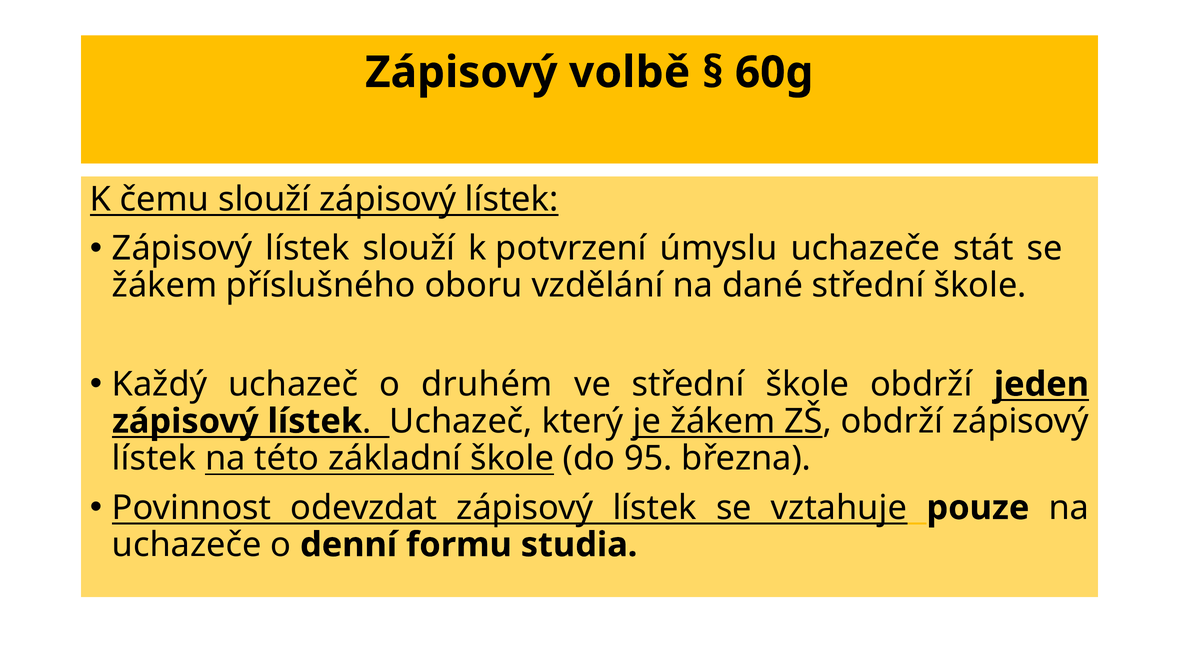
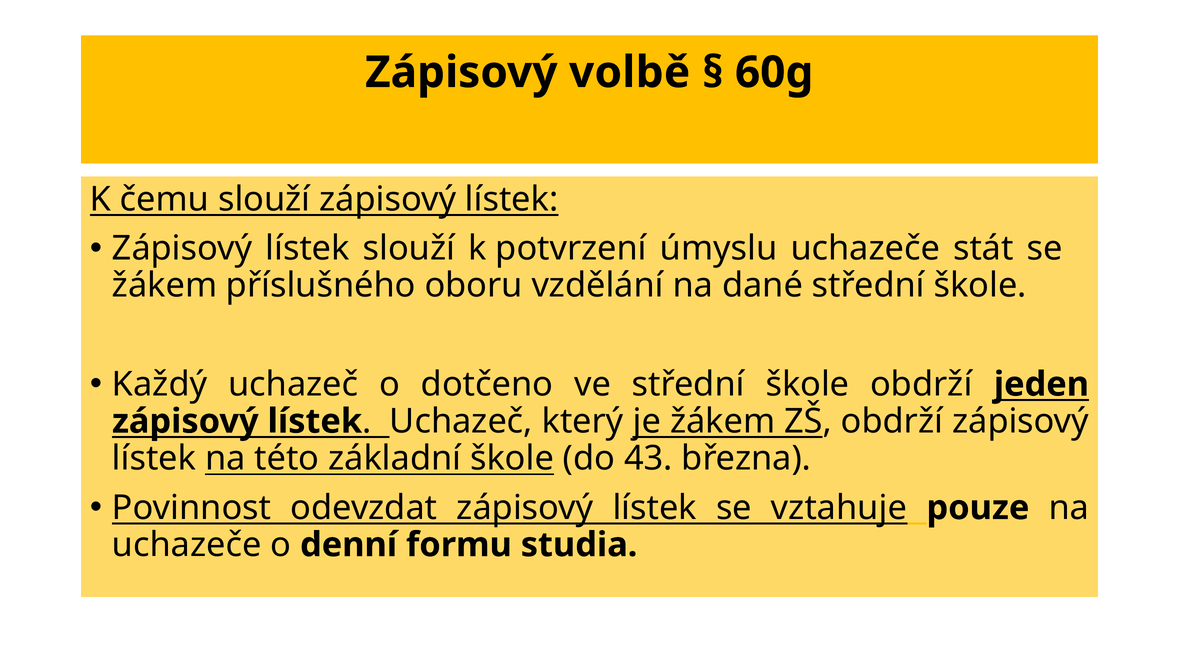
druhém: druhém -> dotčeno
95: 95 -> 43
